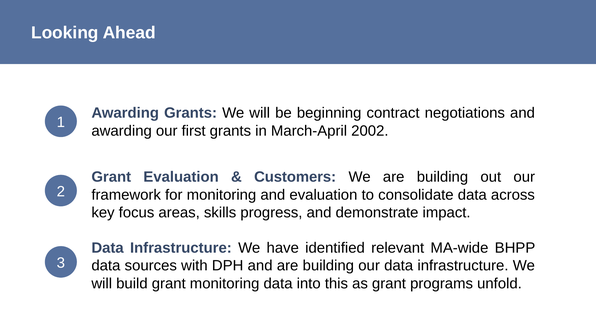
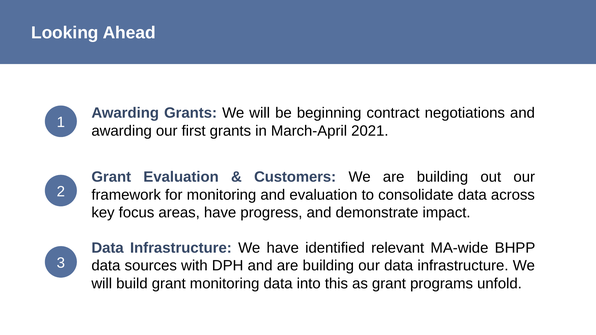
2002: 2002 -> 2021
areas skills: skills -> have
